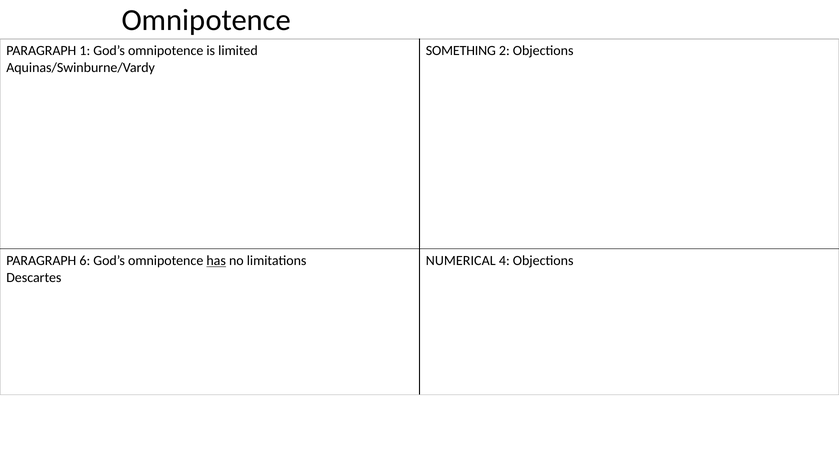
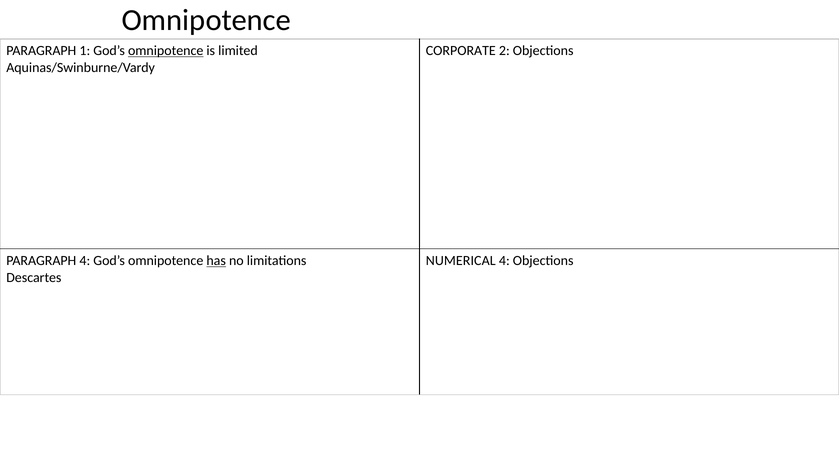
omnipotence at (166, 51) underline: none -> present
SOMETHING: SOMETHING -> CORPORATE
PARAGRAPH 6: 6 -> 4
